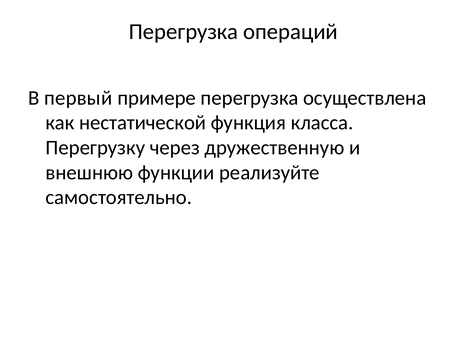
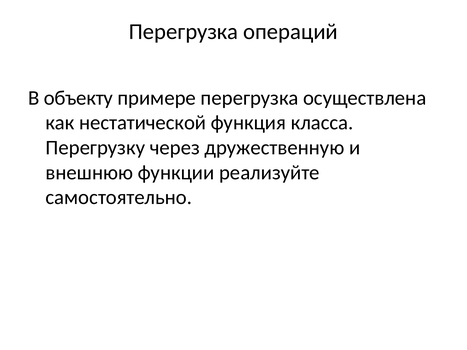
первый: первый -> объекту
